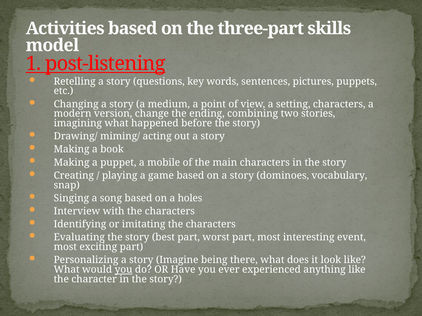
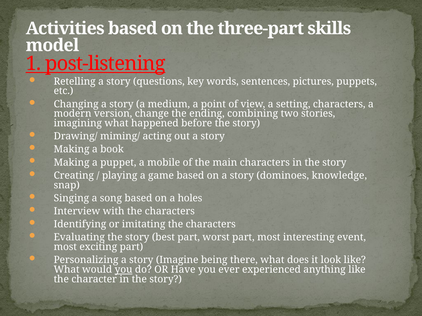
vocabulary: vocabulary -> knowledge
